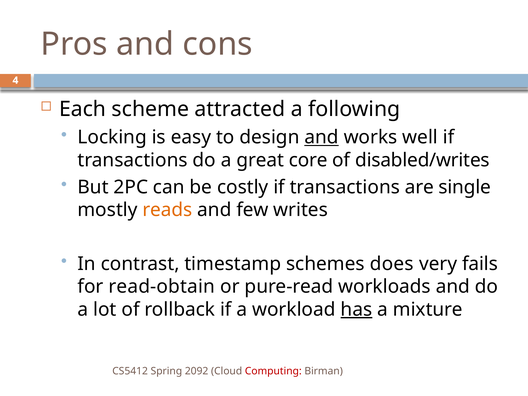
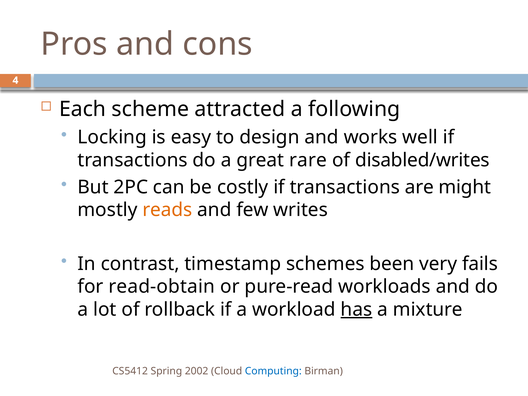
and at (322, 137) underline: present -> none
core: core -> rare
single: single -> might
does: does -> been
2092: 2092 -> 2002
Computing colour: red -> blue
